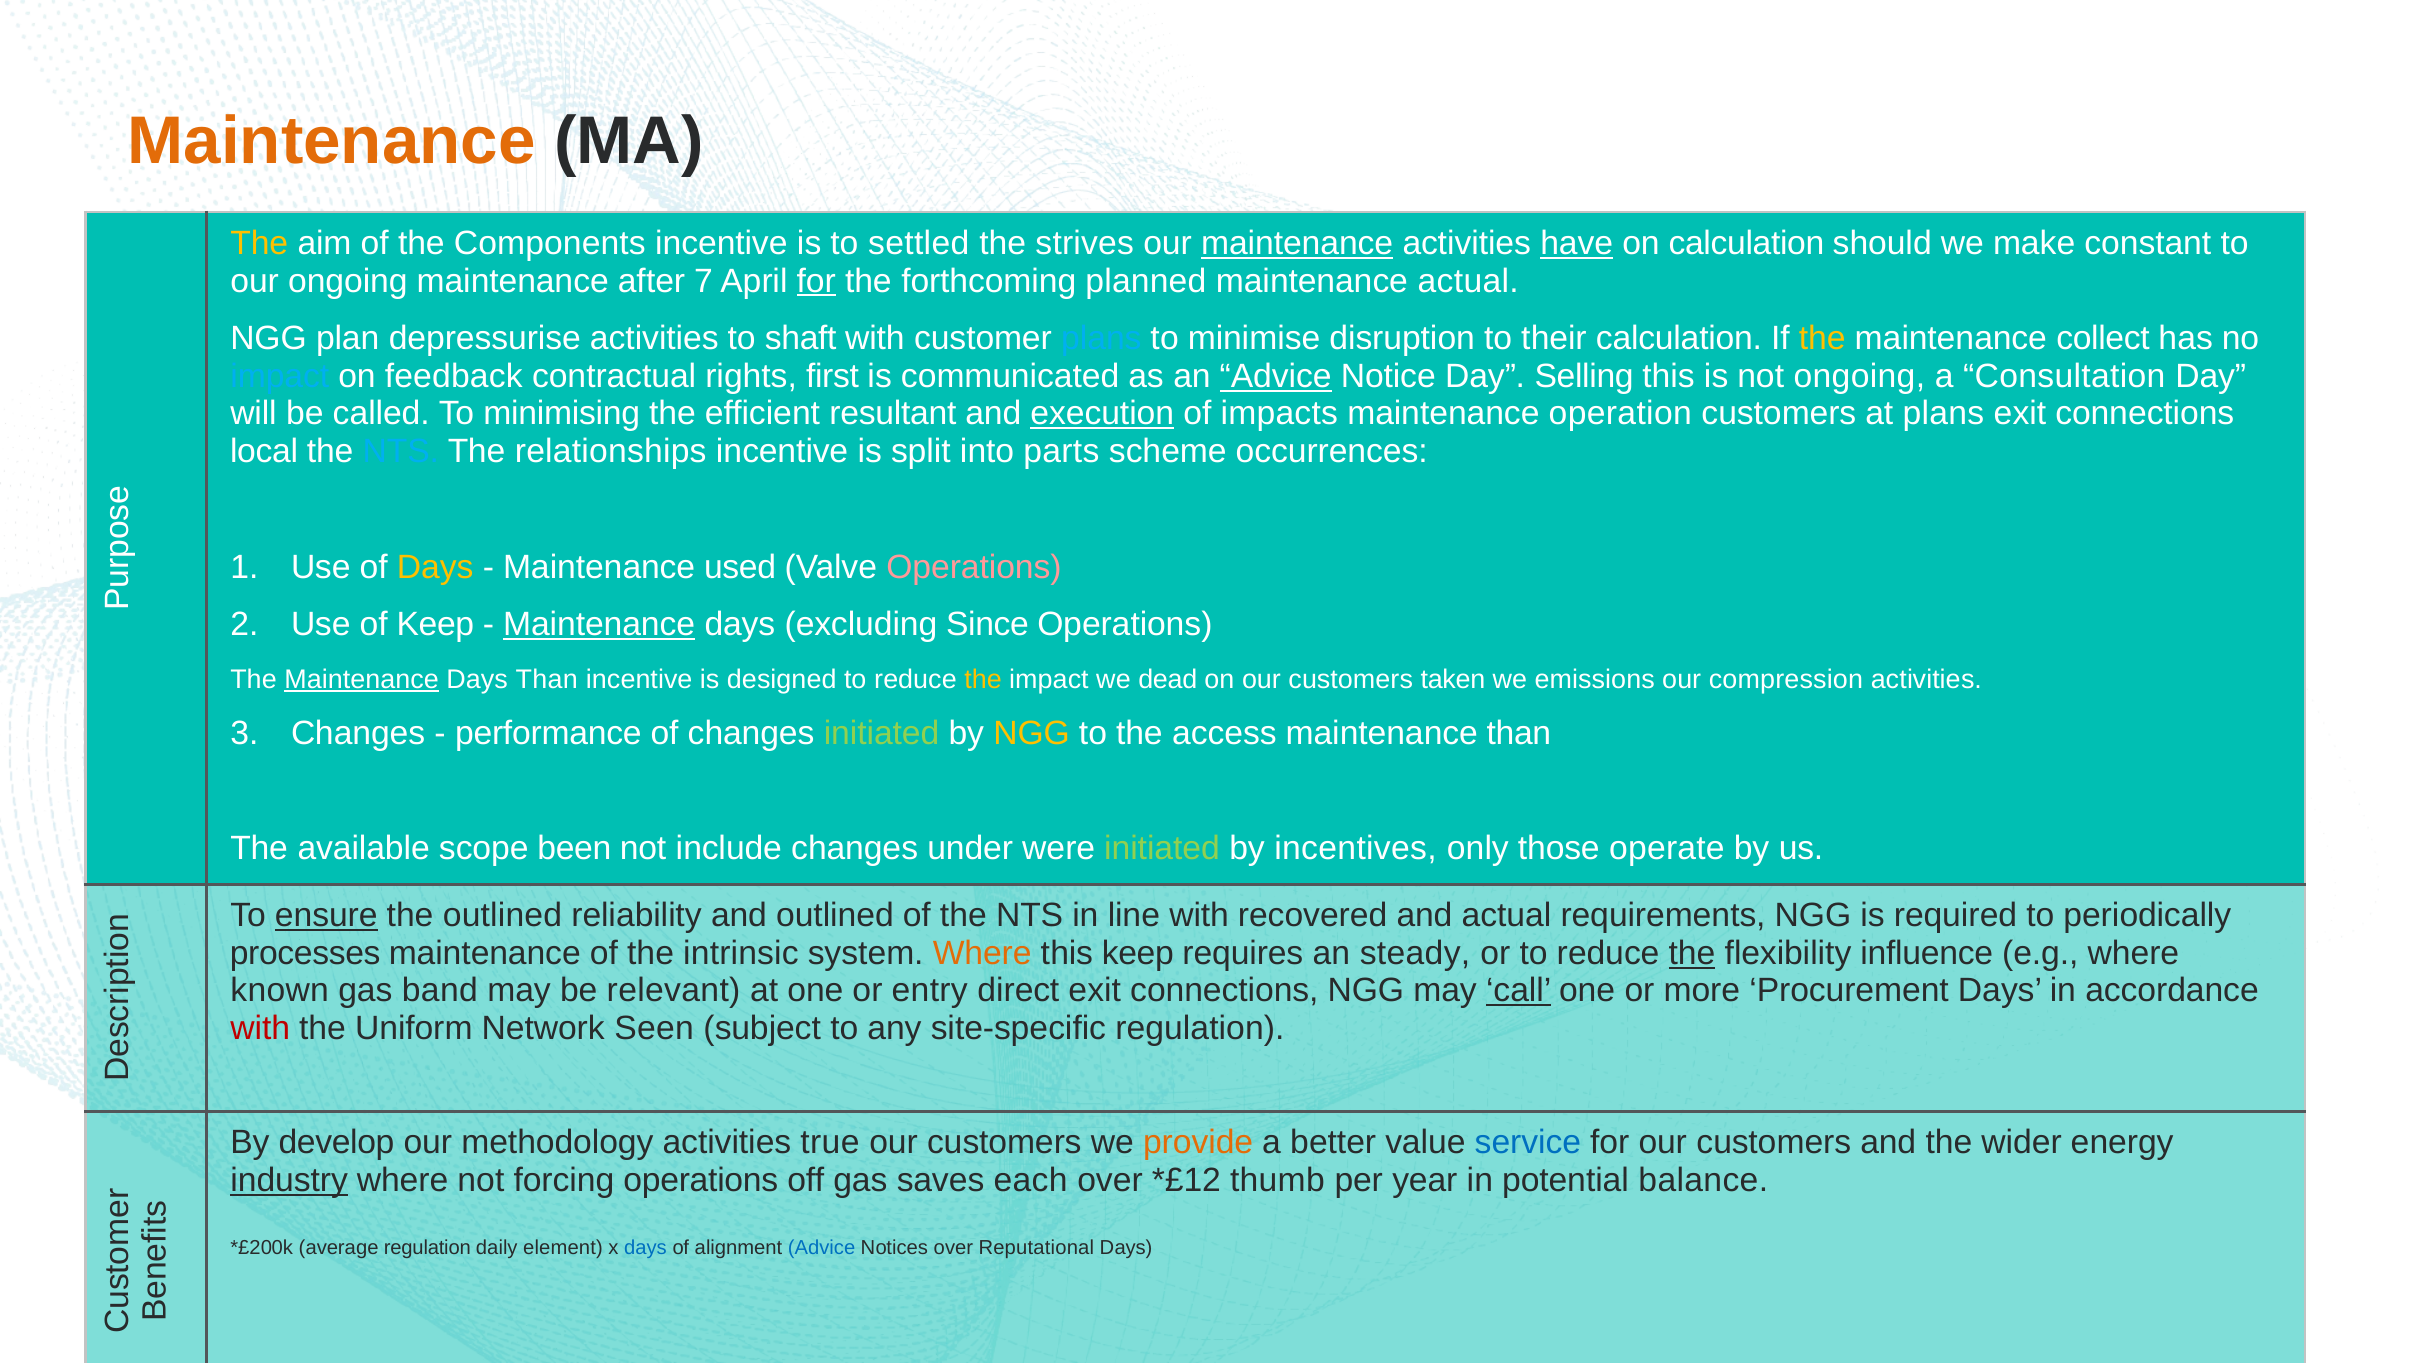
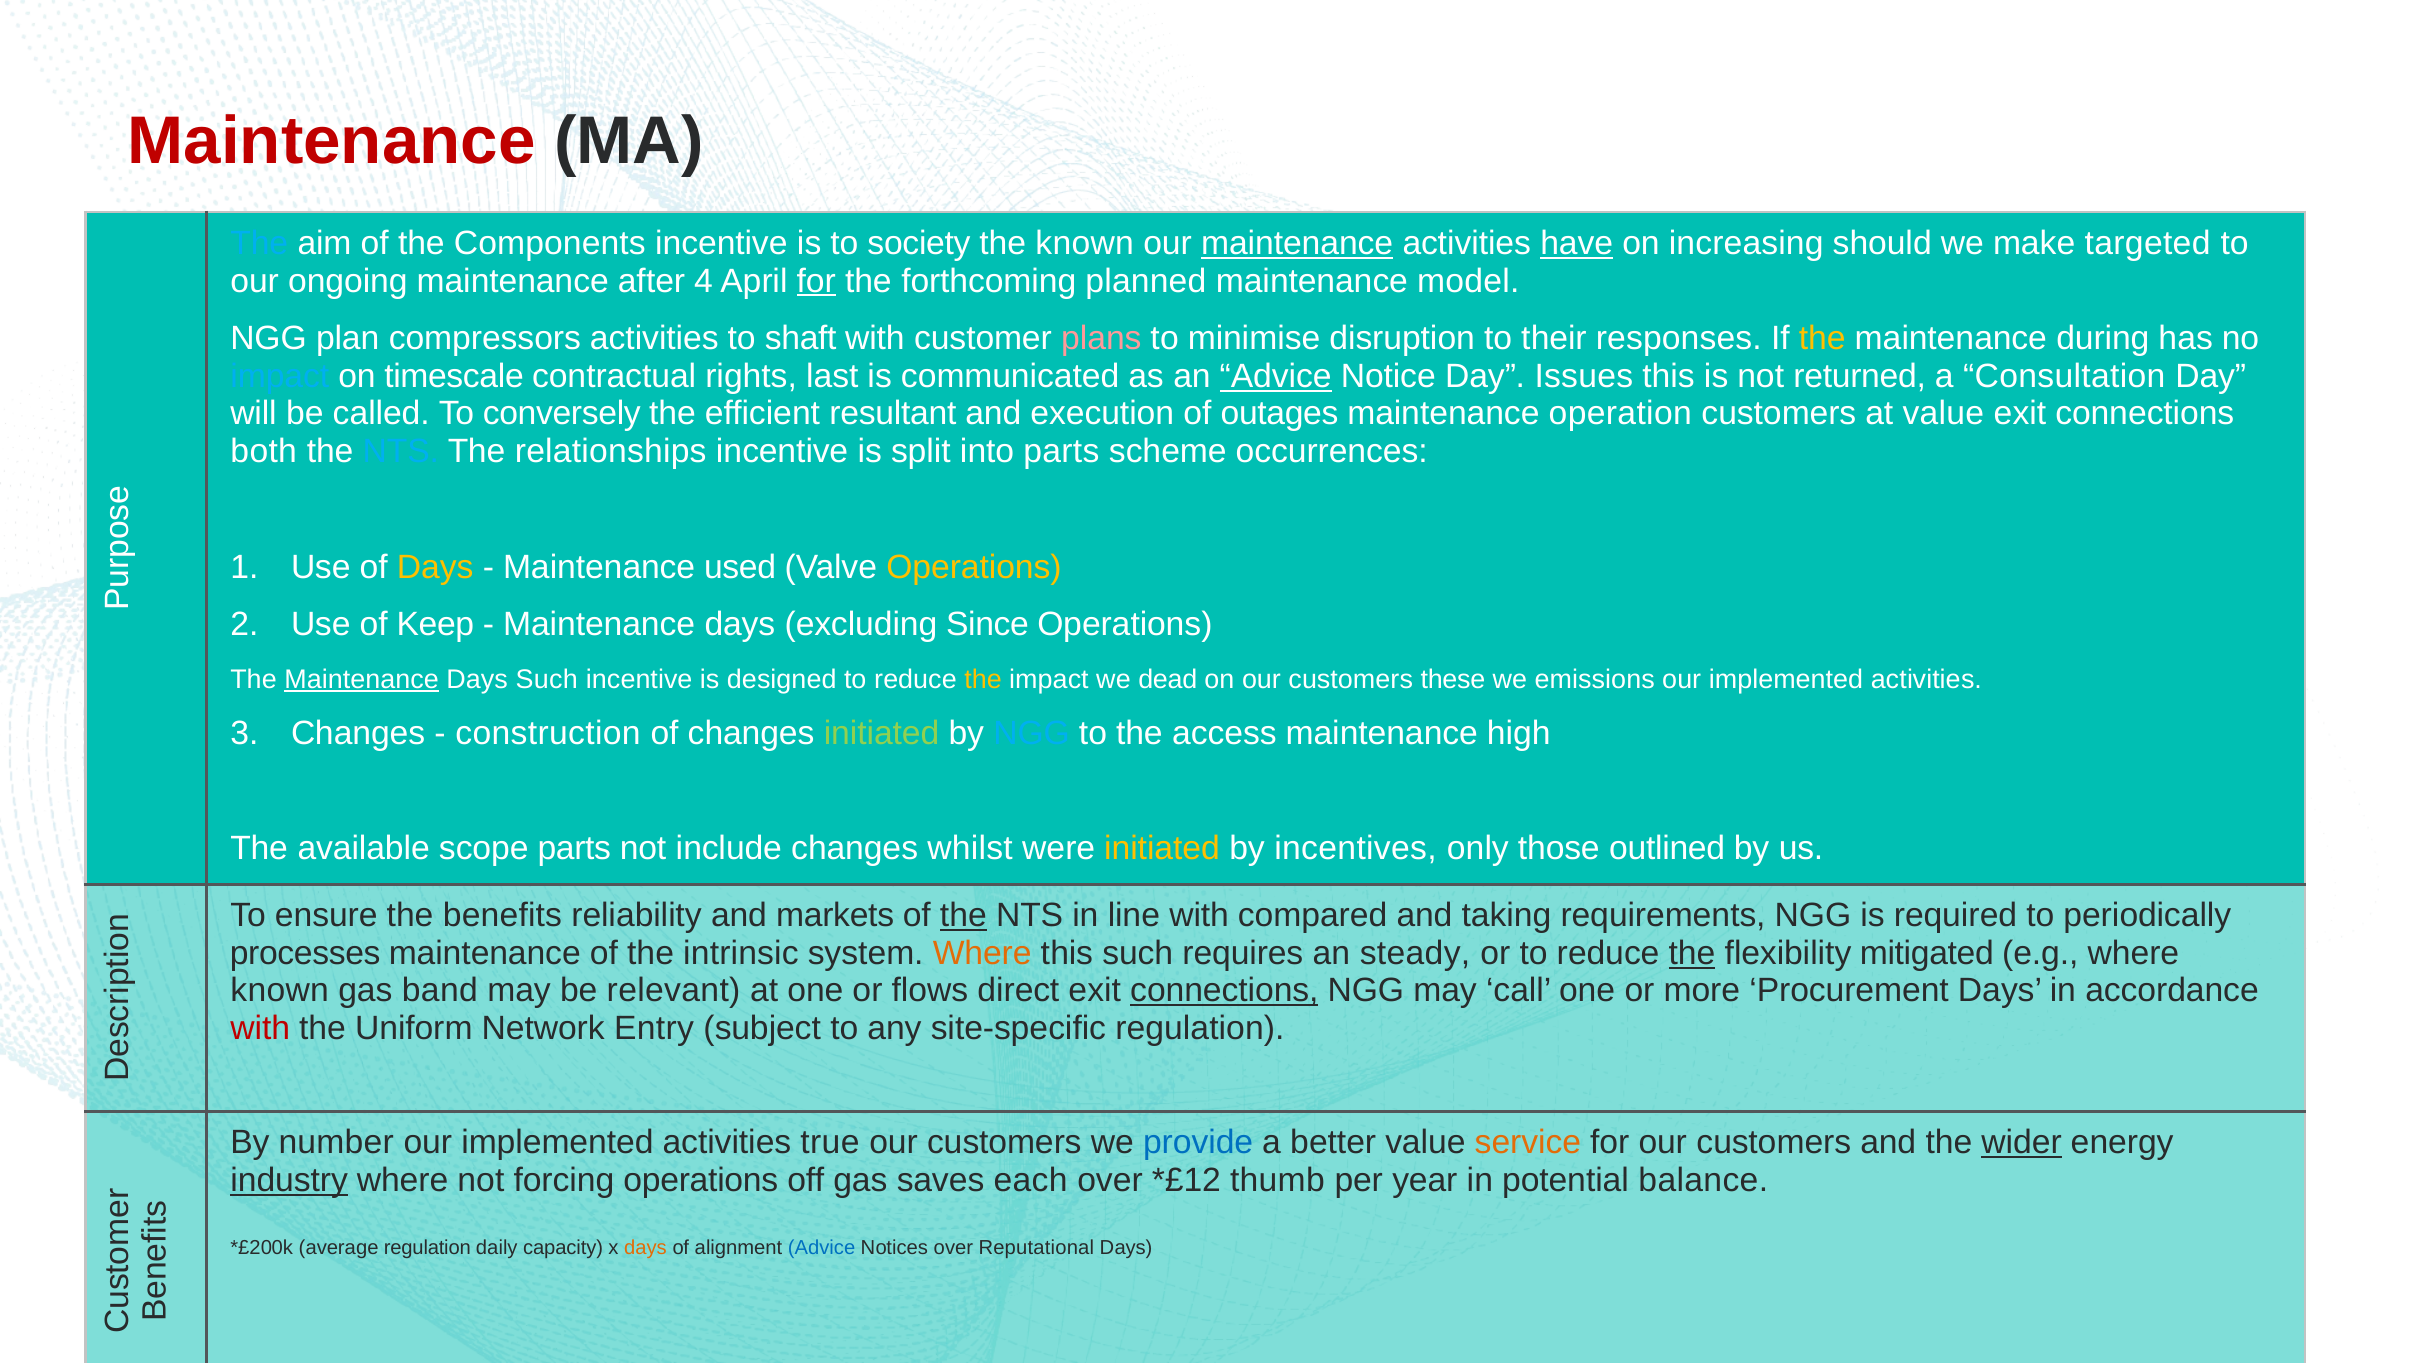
Maintenance at (332, 142) colour: orange -> red
The at (259, 243) colour: yellow -> light blue
settled: settled -> society
the strives: strives -> known
on calculation: calculation -> increasing
constant: constant -> targeted
7: 7 -> 4
maintenance actual: actual -> model
depressurise: depressurise -> compressors
plans at (1101, 339) colour: light blue -> pink
their calculation: calculation -> responses
collect: collect -> during
feedback: feedback -> timescale
first: first -> last
Selling: Selling -> Issues
not ongoing: ongoing -> returned
minimising: minimising -> conversely
execution underline: present -> none
impacts: impacts -> outages
at plans: plans -> value
local: local -> both
Operations at (974, 567) colour: pink -> yellow
Maintenance at (599, 625) underline: present -> none
Days Than: Than -> Such
taken: taken -> these
compression at (1786, 679): compression -> implemented
performance: performance -> construction
NGG at (1032, 733) colour: yellow -> light blue
maintenance than: than -> high
scope been: been -> parts
under: under -> whilst
initiated at (1162, 849) colour: light green -> yellow
operate: operate -> outlined
ensure underline: present -> none
the outlined: outlined -> benefits
and outlined: outlined -> markets
the at (963, 915) underline: none -> present
recovered: recovered -> compared
and actual: actual -> taking
this keep: keep -> such
influence: influence -> mitigated
entry: entry -> flows
connections at (1224, 991) underline: none -> present
call underline: present -> none
Seen: Seen -> Entry
develop: develop -> number
methodology at (557, 1143): methodology -> implemented
provide colour: orange -> blue
service colour: blue -> orange
wider underline: none -> present
element: element -> capacity
days at (645, 1248) colour: blue -> orange
